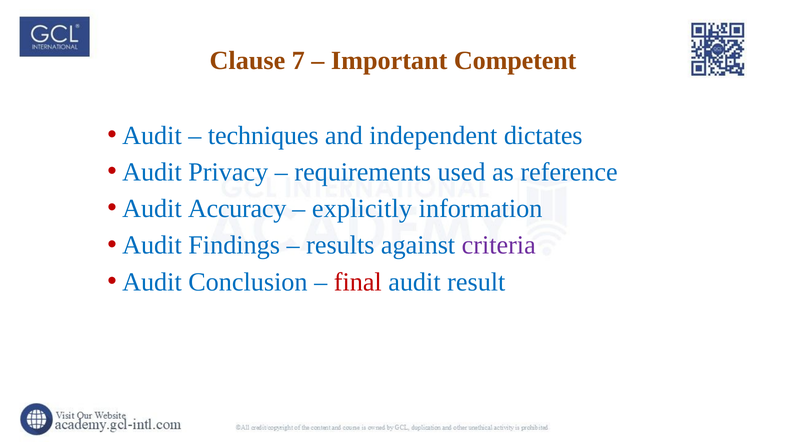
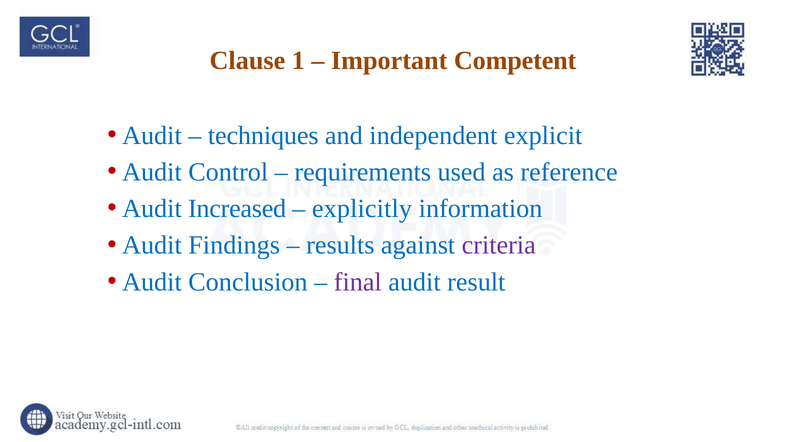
7: 7 -> 1
dictates: dictates -> explicit
Privacy: Privacy -> Control
Accuracy: Accuracy -> Increased
final colour: red -> purple
